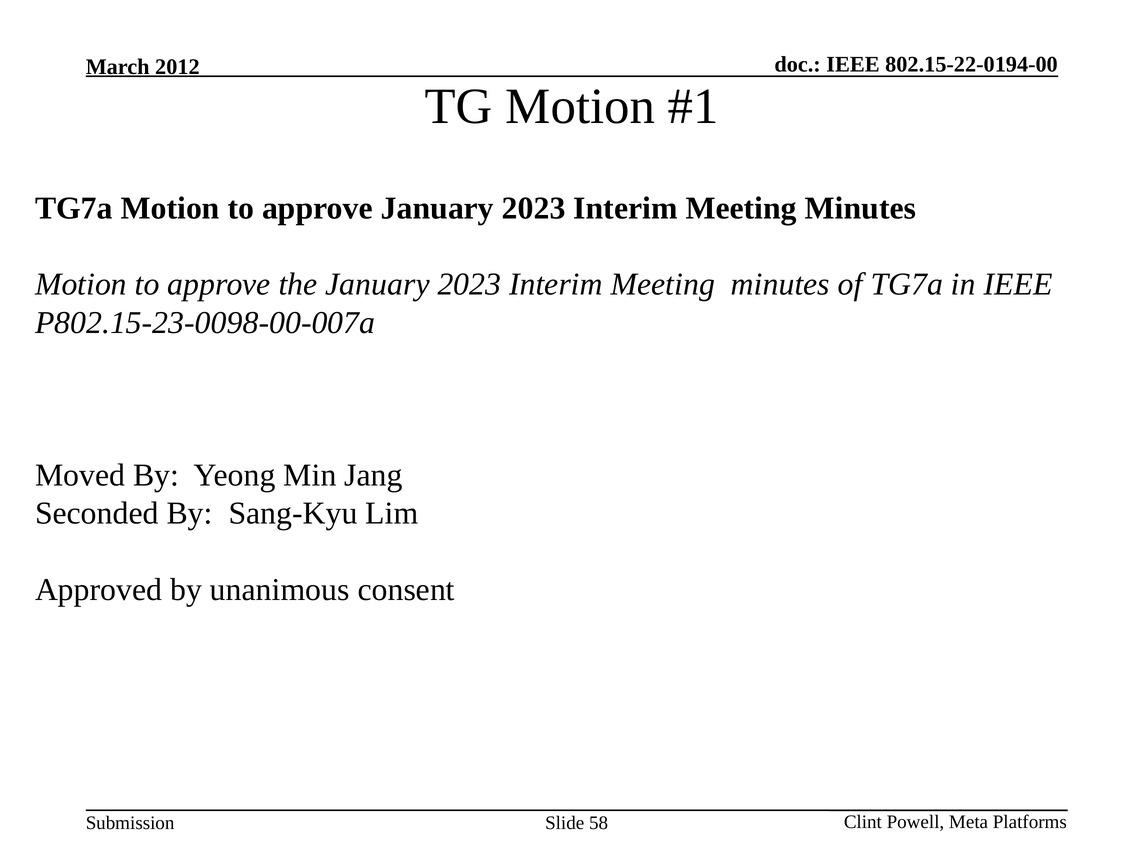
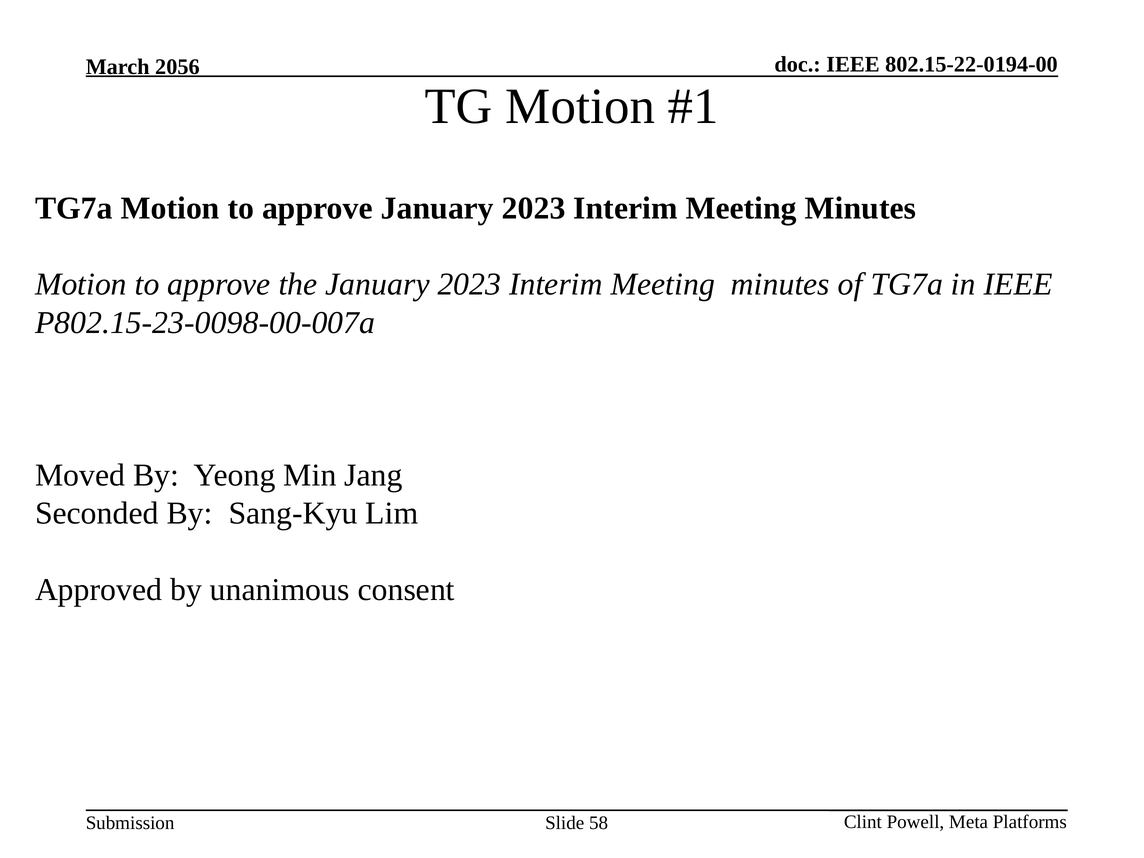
2012: 2012 -> 2056
